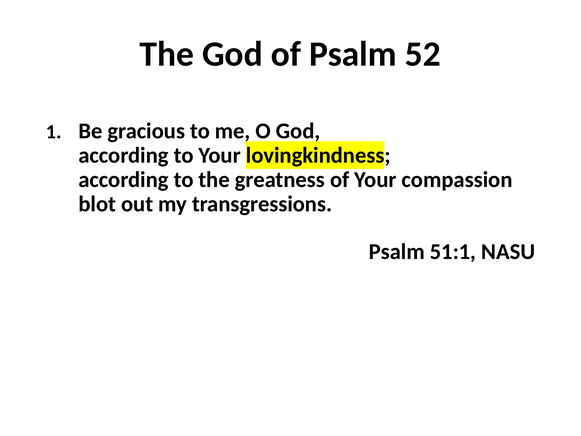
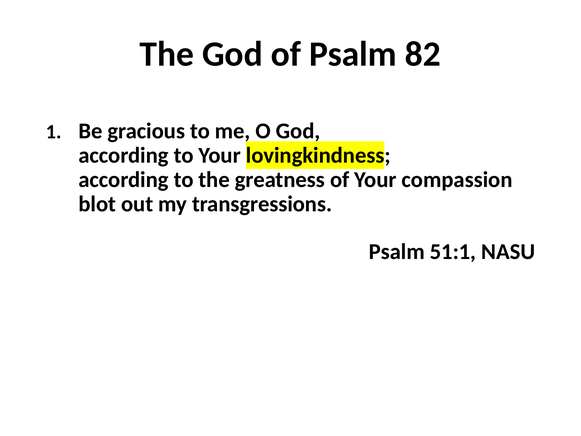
52: 52 -> 82
